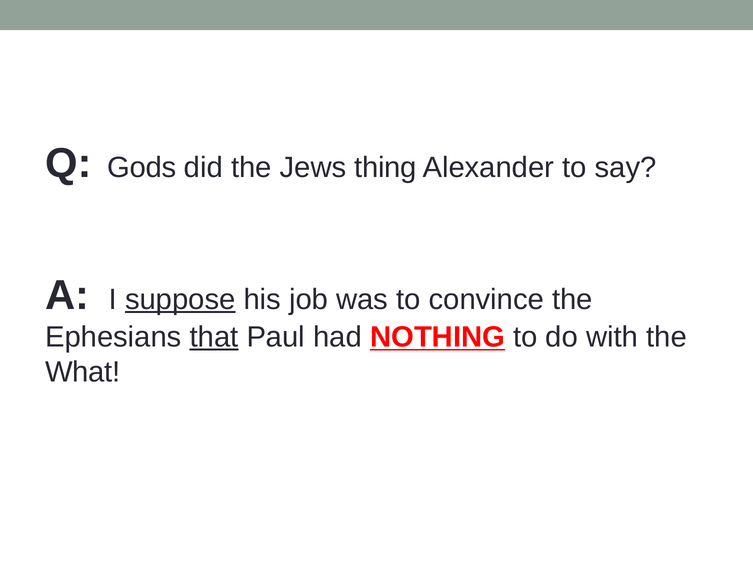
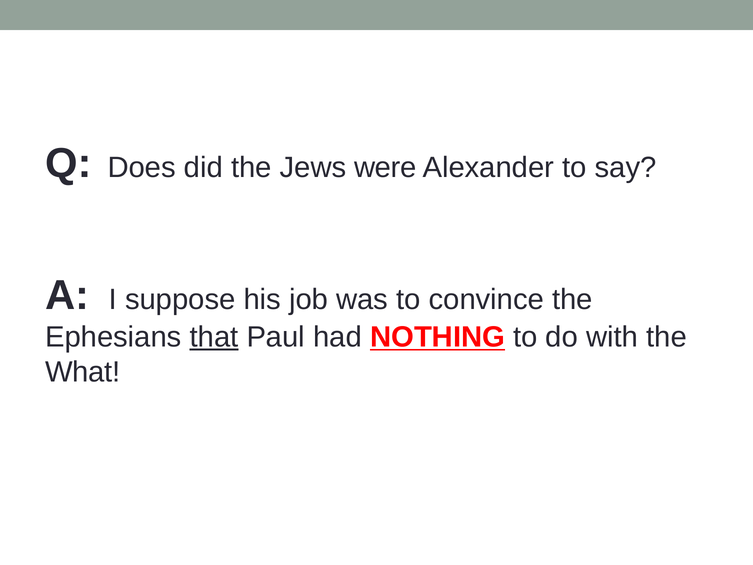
Gods: Gods -> Does
thing: thing -> were
suppose underline: present -> none
